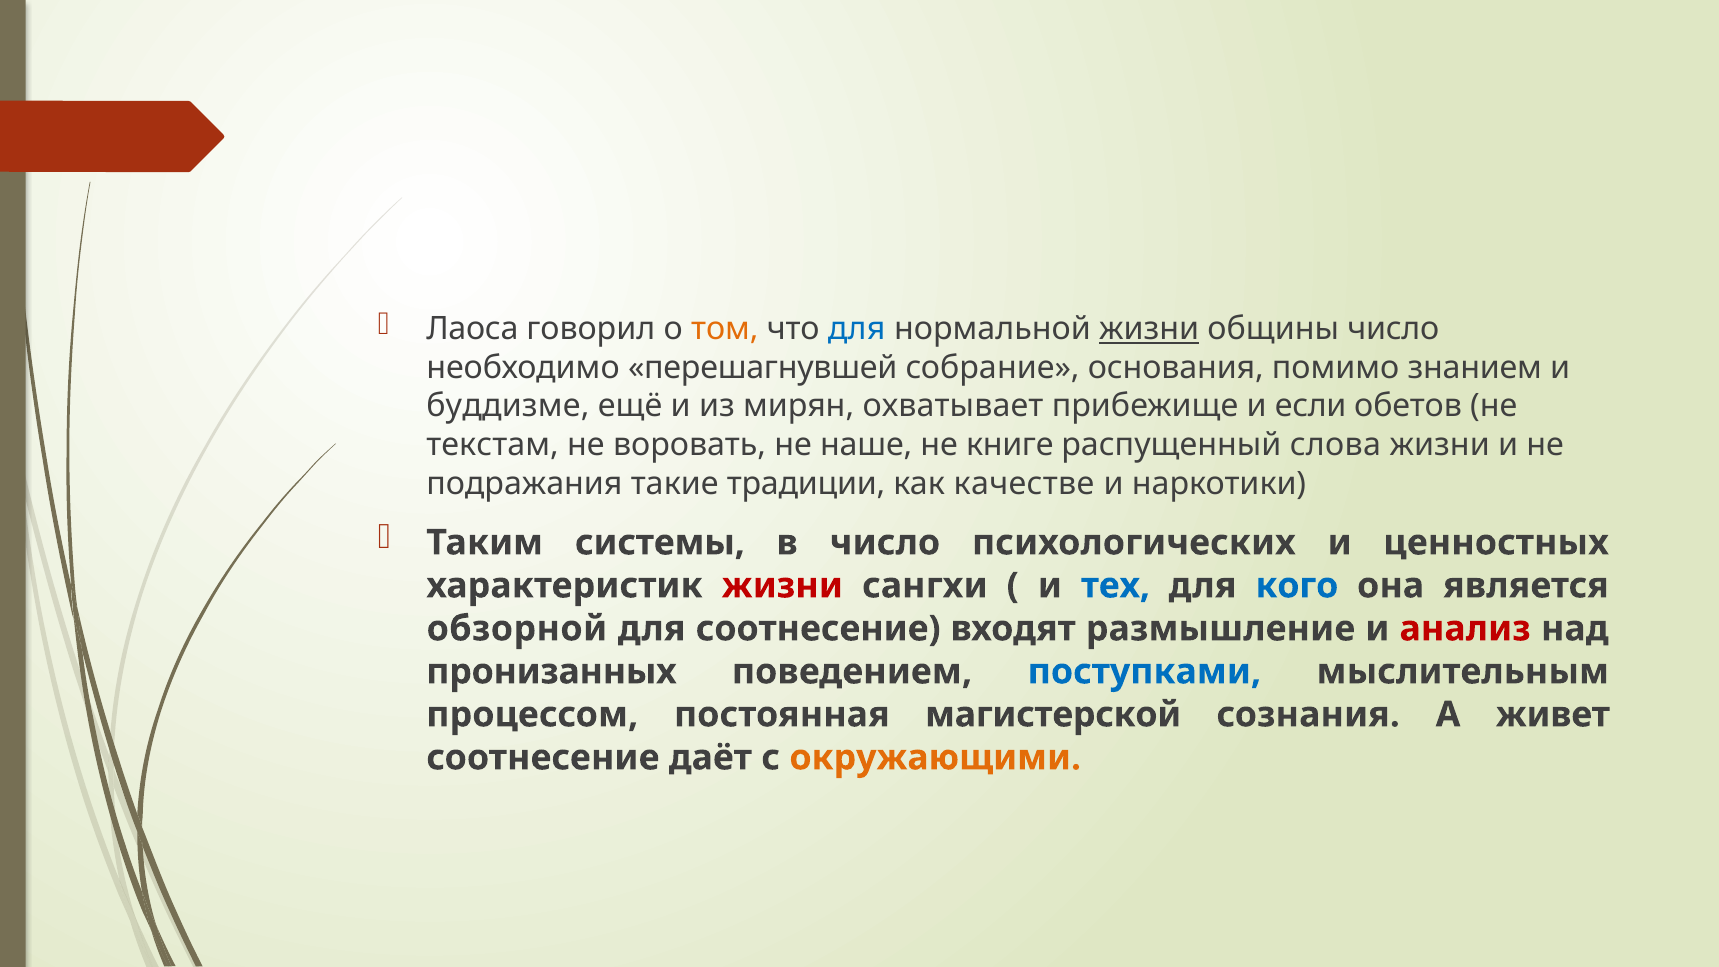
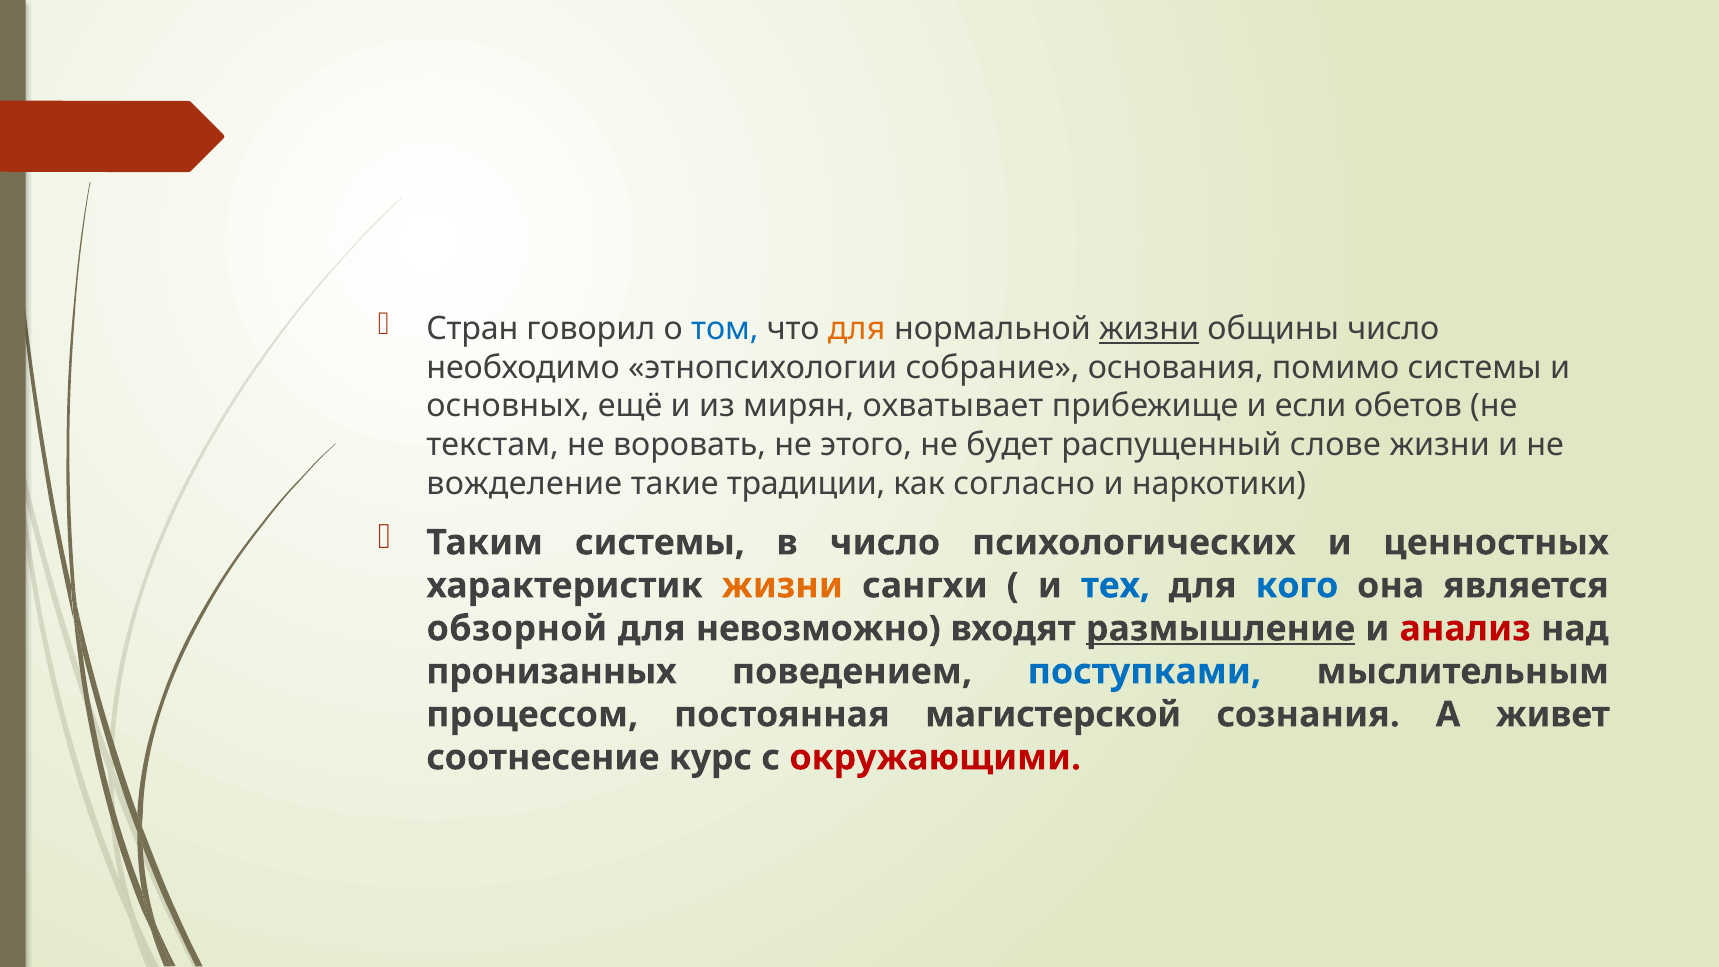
Лаоса: Лаоса -> Стран
том colour: orange -> blue
для at (857, 329) colour: blue -> orange
перешагнувшей: перешагнувшей -> этнопсихологии
помимо знанием: знанием -> системы
буддизме: буддизме -> основных
наше: наше -> этого
книге: книге -> будет
слова: слова -> слове
подражания: подражания -> вожделение
качестве: качестве -> согласно
жизни at (782, 586) colour: red -> orange
для соотнесение: соотнесение -> невозможно
размышление underline: none -> present
даёт: даёт -> курс
окружающими colour: orange -> red
